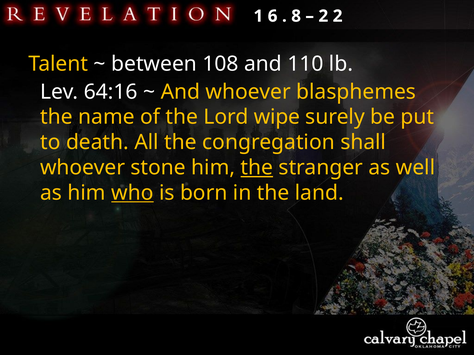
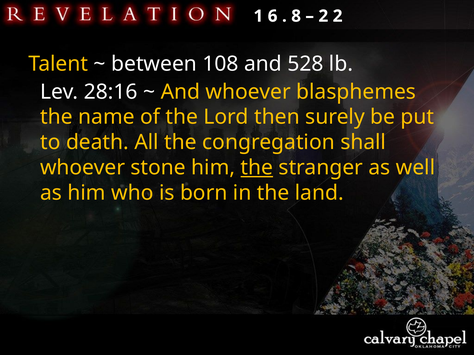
110: 110 -> 528
64:16: 64:16 -> 28:16
wipe: wipe -> then
who underline: present -> none
